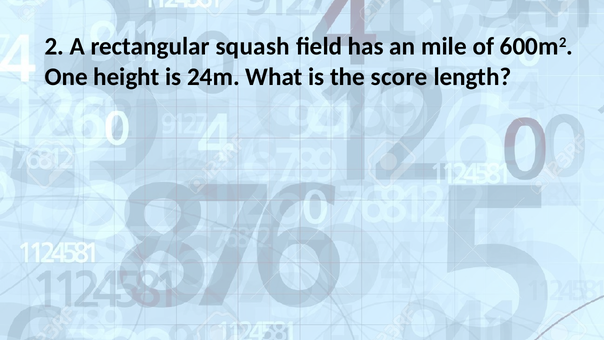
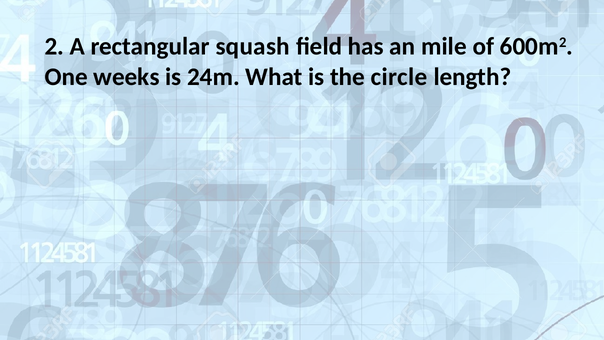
height: height -> weeks
score: score -> circle
